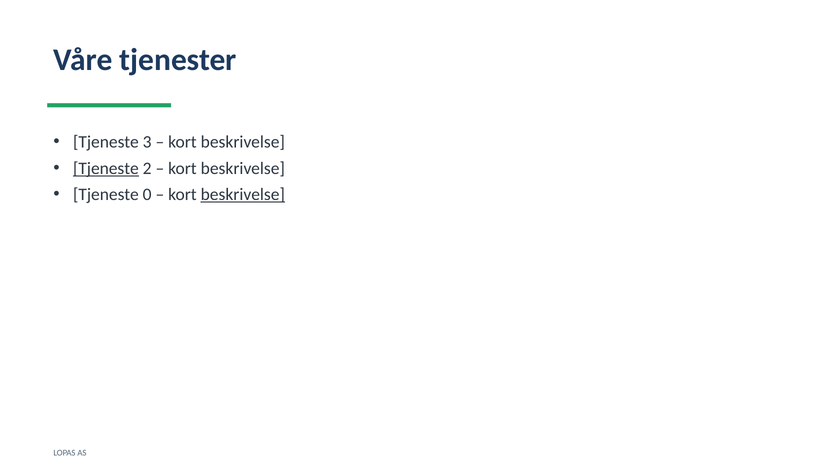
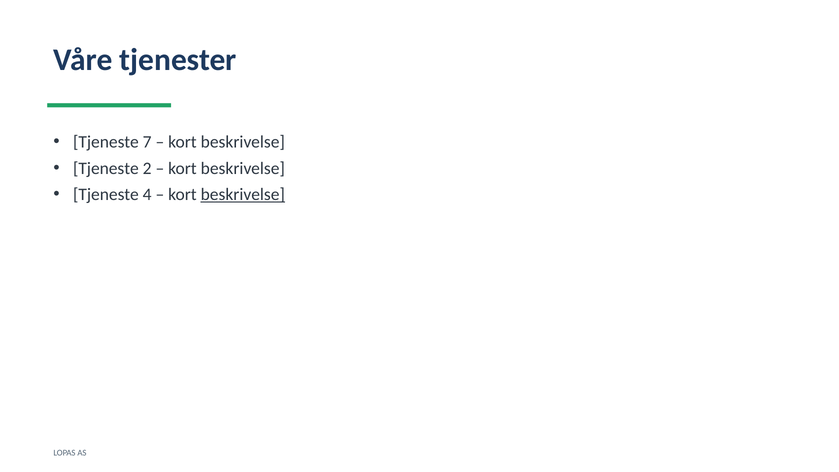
3: 3 -> 7
Tjeneste at (106, 168) underline: present -> none
0: 0 -> 4
